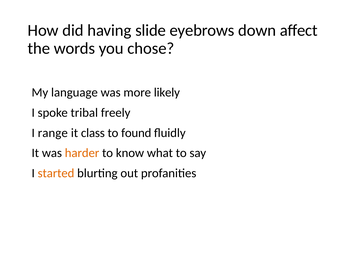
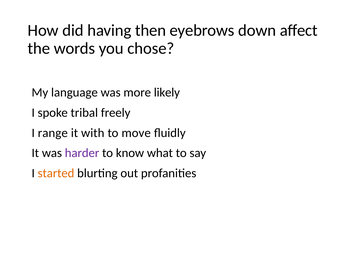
slide: slide -> then
class: class -> with
found: found -> move
harder colour: orange -> purple
